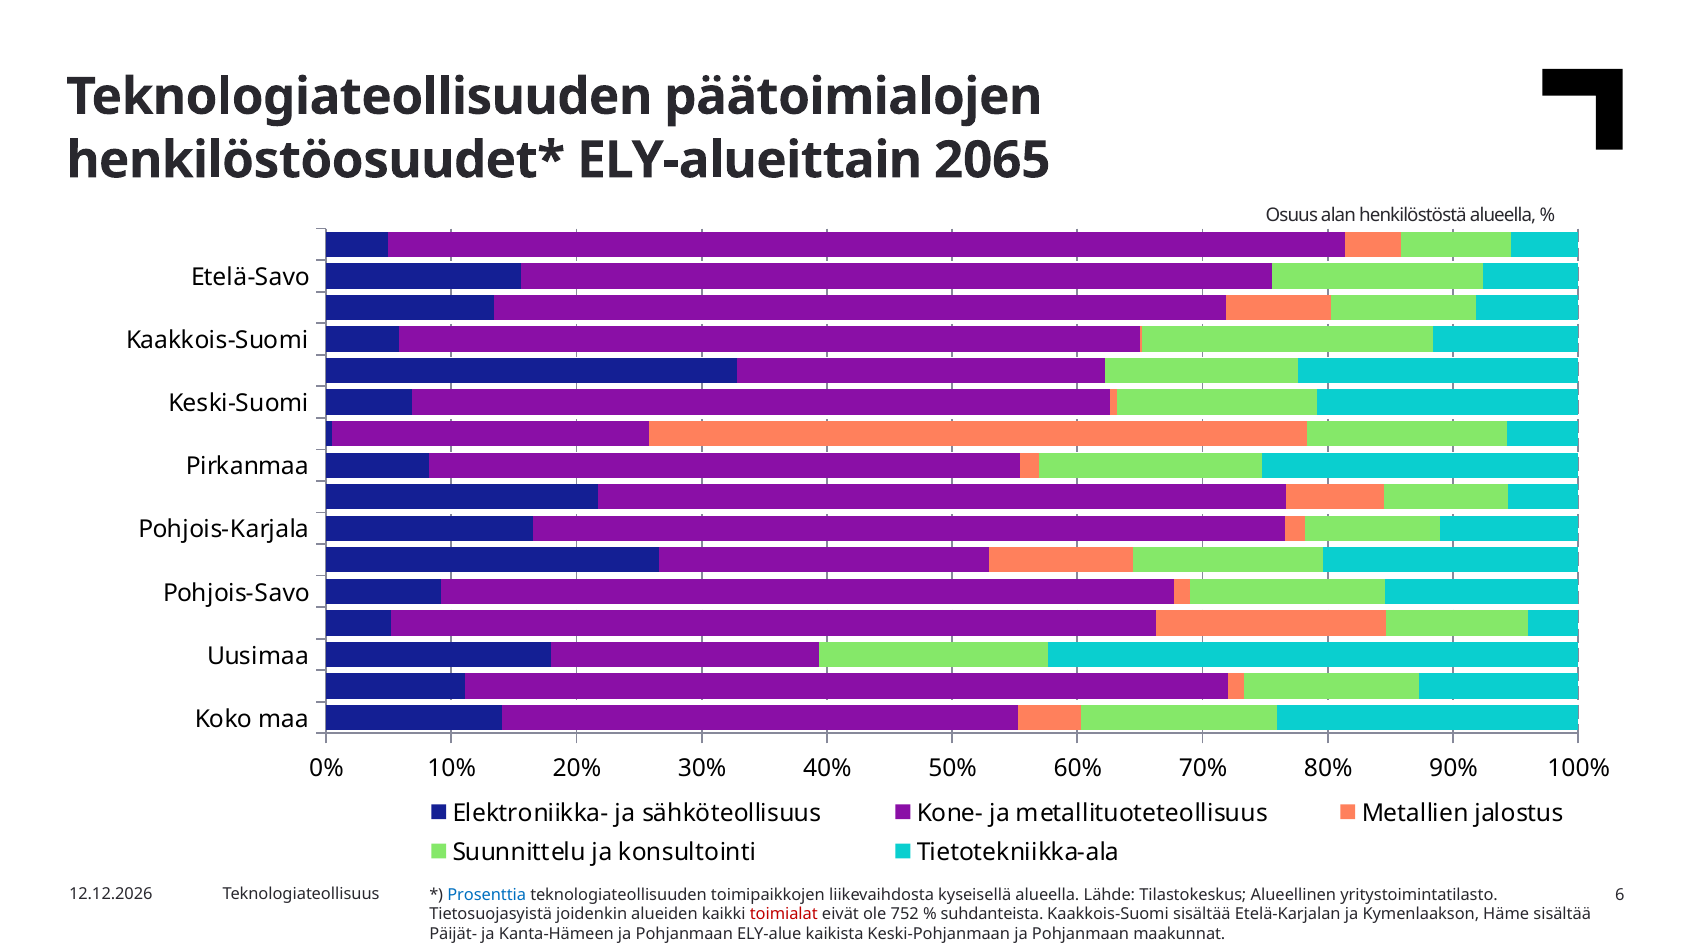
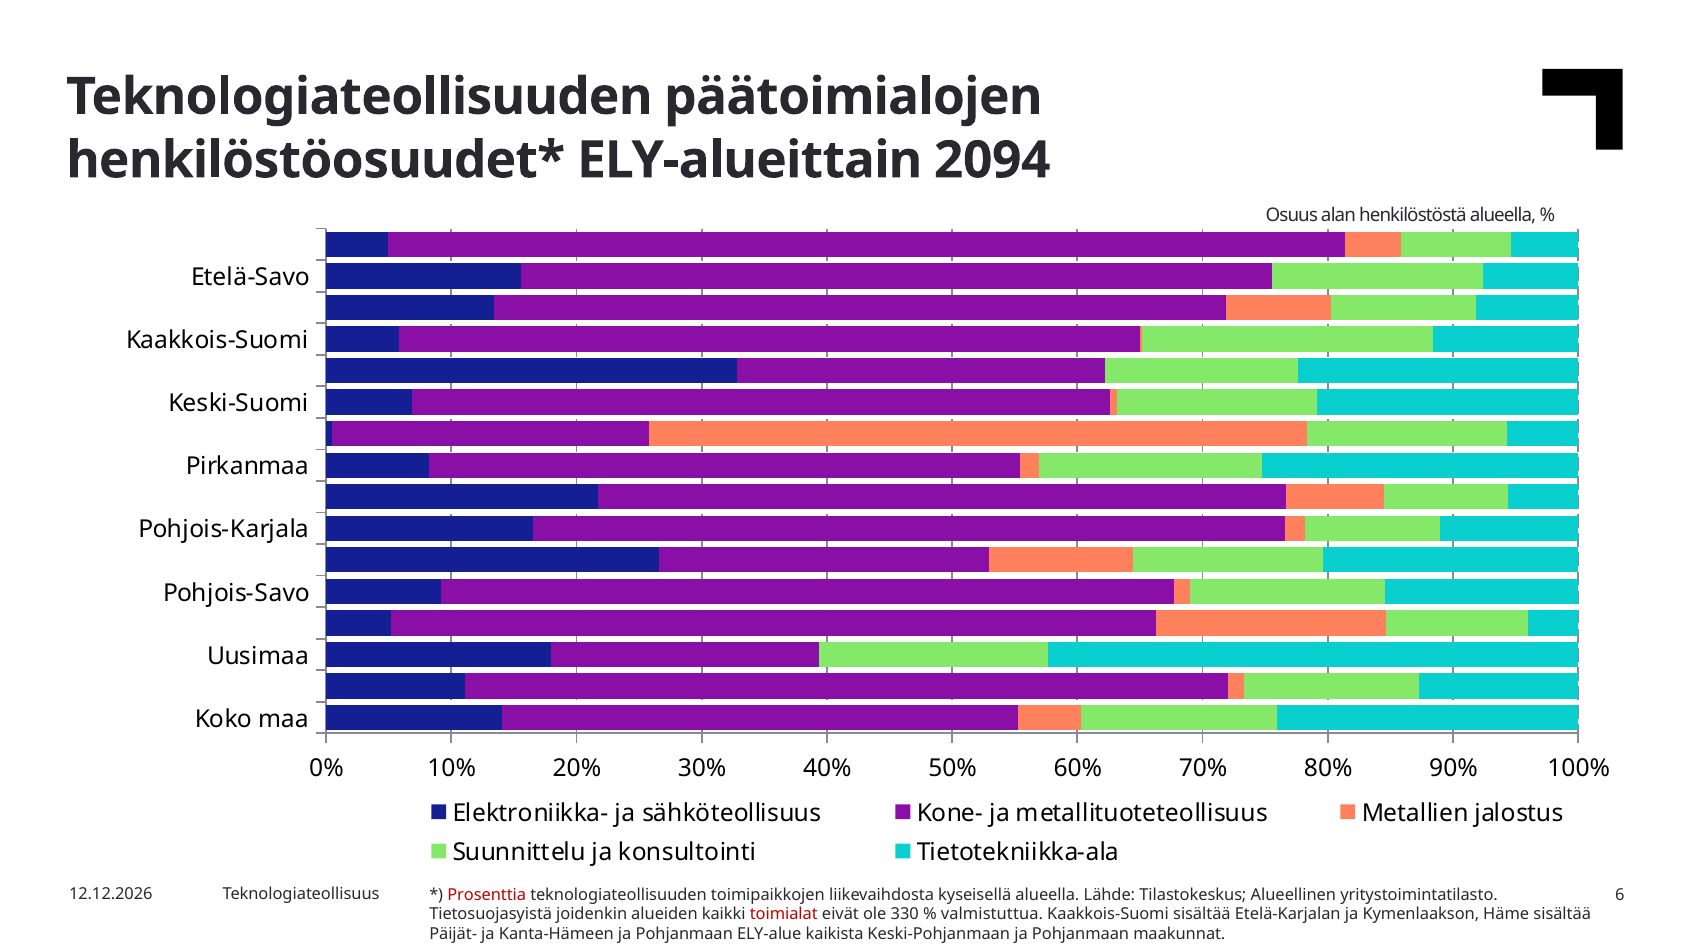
2065: 2065 -> 2094
Prosenttia colour: blue -> red
752: 752 -> 330
suhdanteista: suhdanteista -> valmistuttua
